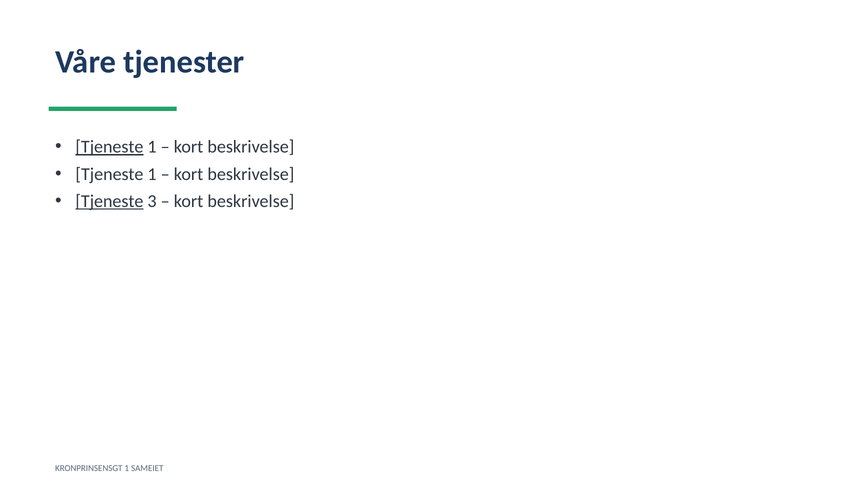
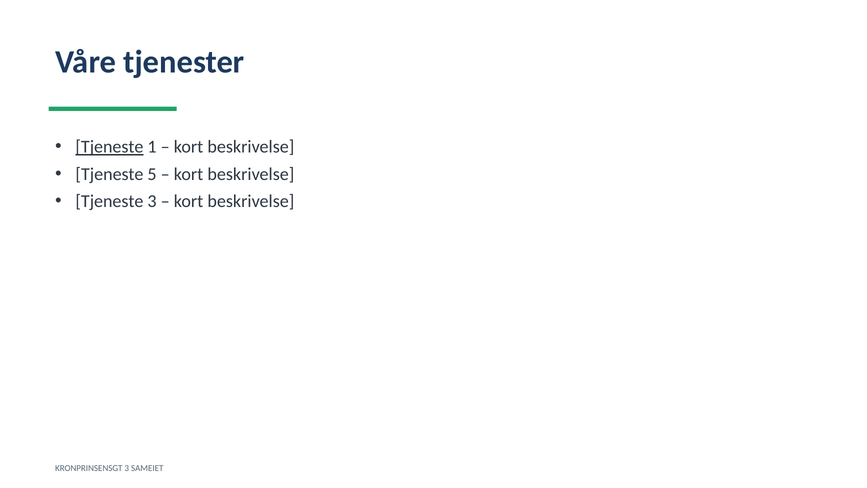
1 at (152, 174): 1 -> 5
Tjeneste at (109, 201) underline: present -> none
KRONPRINSENSGT 1: 1 -> 3
